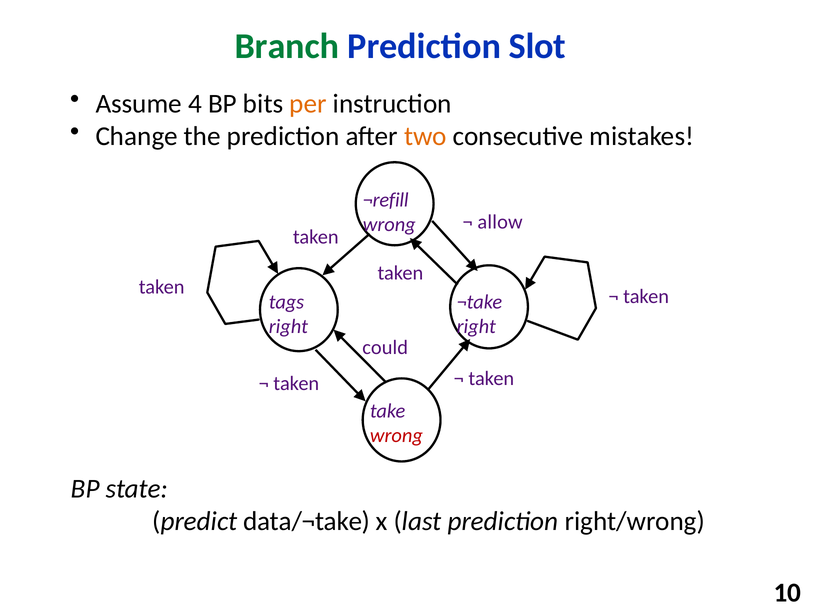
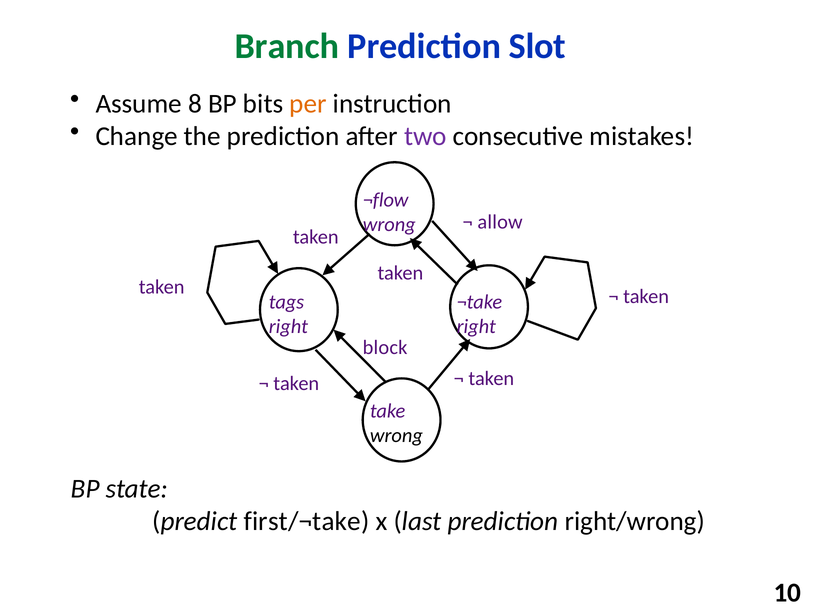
4: 4 -> 8
two colour: orange -> purple
¬refill: ¬refill -> ¬flow
could: could -> block
wrong at (396, 435) colour: red -> black
data/¬take: data/¬take -> first/¬take
